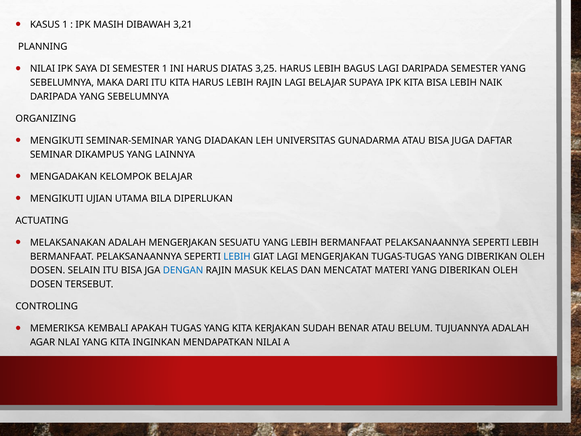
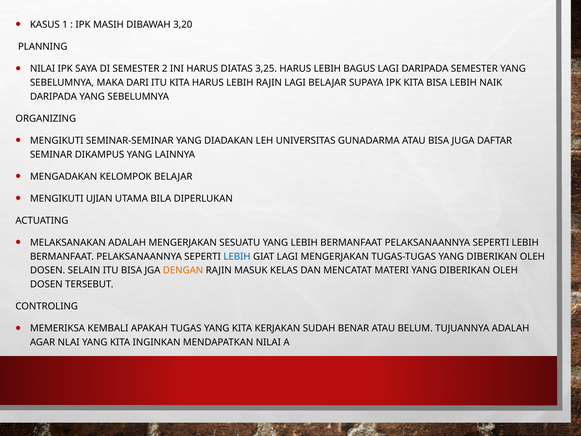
3,21: 3,21 -> 3,20
SEMESTER 1: 1 -> 2
DENGAN colour: blue -> orange
